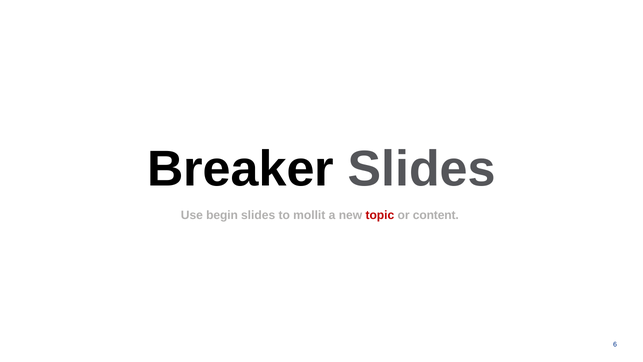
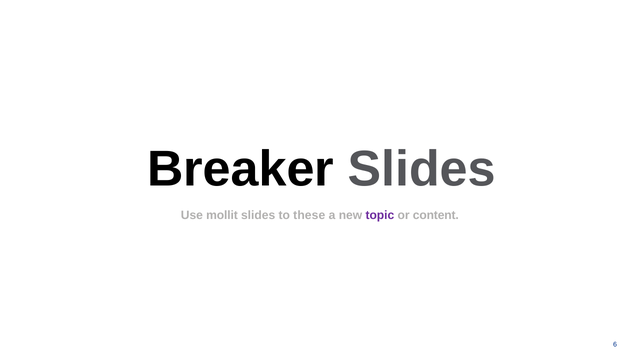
begin: begin -> mollit
mollit: mollit -> these
topic colour: red -> purple
